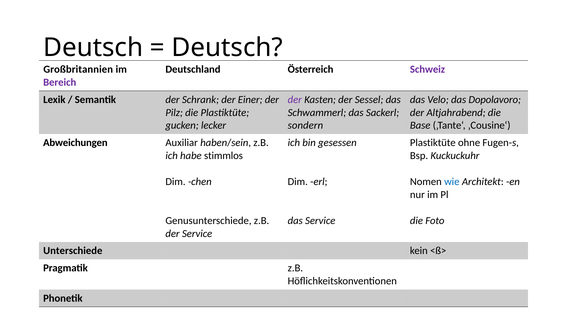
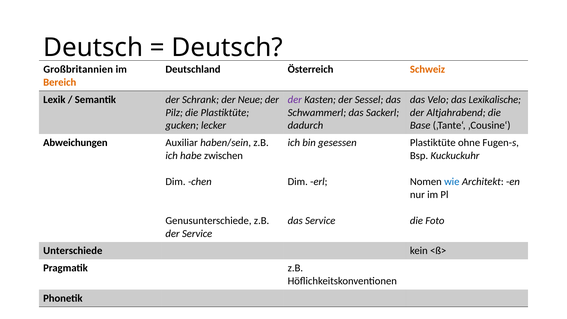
Schweiz colour: purple -> orange
Bereich colour: purple -> orange
Einer: Einer -> Neue
Dopolavoro: Dopolavoro -> Lexikalische
sondern: sondern -> dadurch
stimmlos: stimmlos -> zwischen
